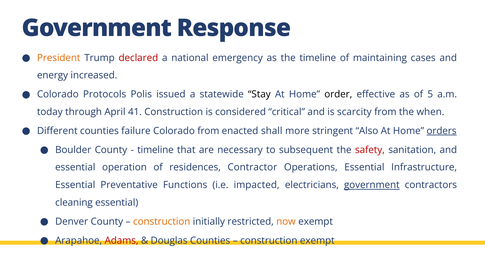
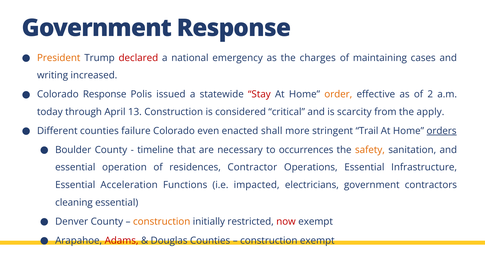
the timeline: timeline -> charges
energy: energy -> writing
Colorado Protocols: Protocols -> Response
Stay colour: black -> red
order colour: black -> orange
5: 5 -> 2
41: 41 -> 13
when: when -> apply
Colorado from: from -> even
Also: Also -> Trail
subsequent: subsequent -> occurrences
safety colour: red -> orange
Preventative: Preventative -> Acceleration
government at (372, 185) underline: present -> none
now colour: orange -> red
